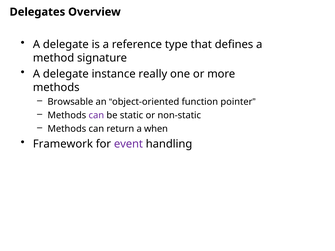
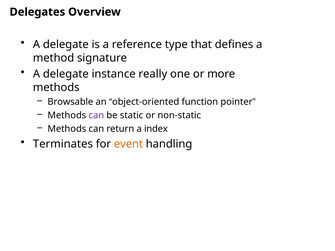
when: when -> index
Framework: Framework -> Terminates
event colour: purple -> orange
